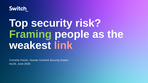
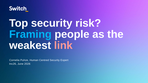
Framing colour: light green -> light blue
